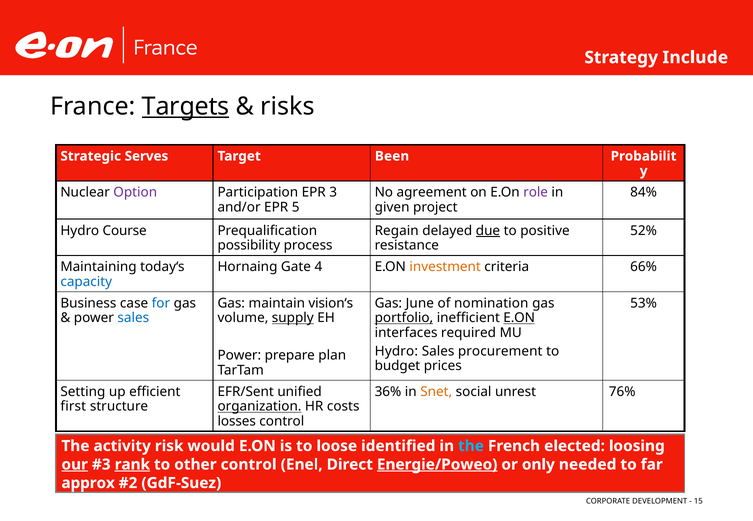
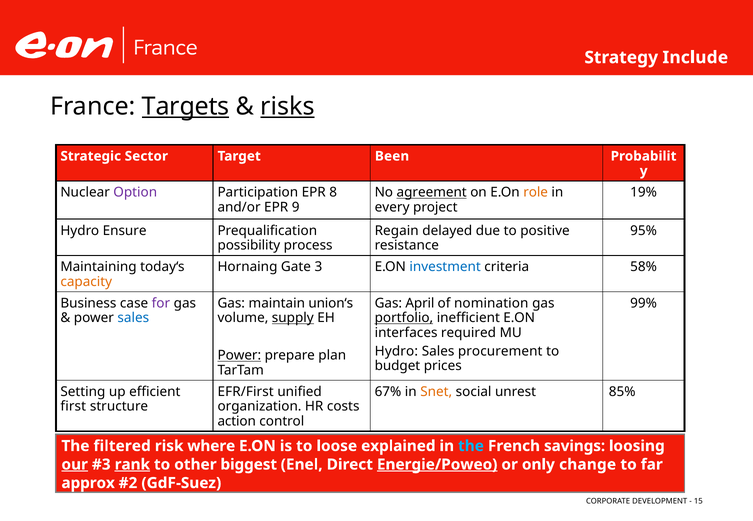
risks underline: none -> present
Serves: Serves -> Sector
3: 3 -> 8
agreement underline: none -> present
role colour: purple -> orange
84%: 84% -> 19%
5: 5 -> 9
given: given -> every
Course: Course -> Ensure
due underline: present -> none
52%: 52% -> 95%
4: 4 -> 3
investment colour: orange -> blue
66%: 66% -> 58%
capacity colour: blue -> orange
for colour: blue -> purple
vision‘s: vision‘s -> union‘s
June: June -> April
53%: 53% -> 99%
E.ON at (519, 318) underline: present -> none
Power at (239, 356) underline: none -> present
EFR/Sent: EFR/Sent -> EFR/First
36%: 36% -> 67%
76%: 76% -> 85%
organization underline: present -> none
losses: losses -> action
activity: activity -> filtered
would: would -> where
identified: identified -> explained
elected: elected -> savings
other control: control -> biggest
needed: needed -> change
